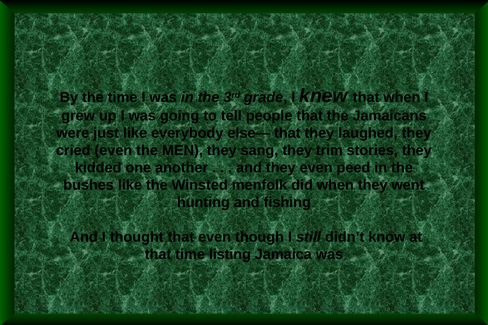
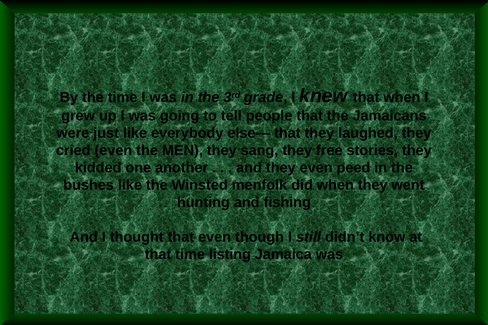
trim: trim -> free
